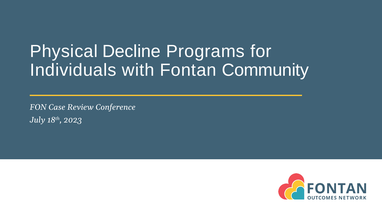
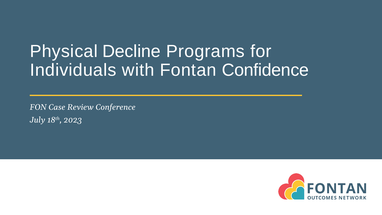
Community: Community -> Confidence
